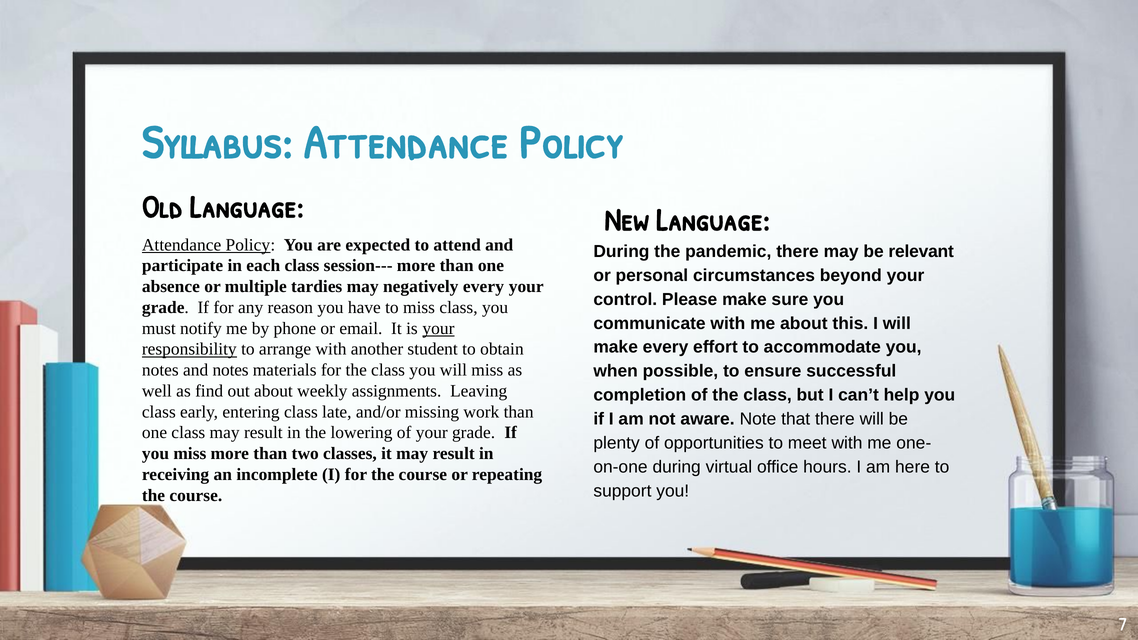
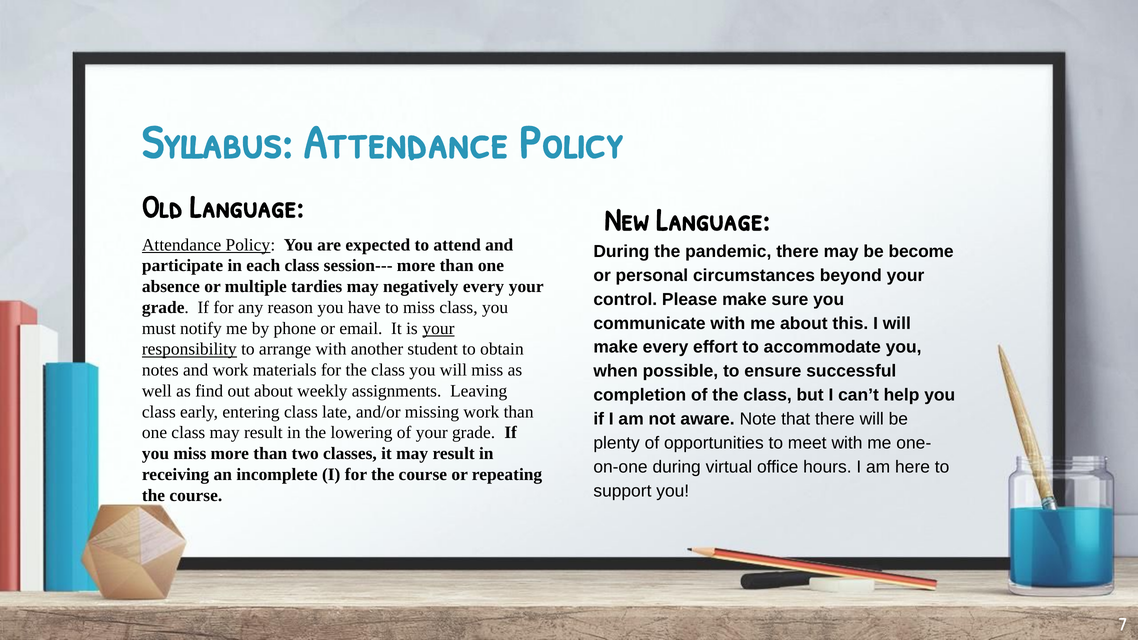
relevant: relevant -> become
and notes: notes -> work
